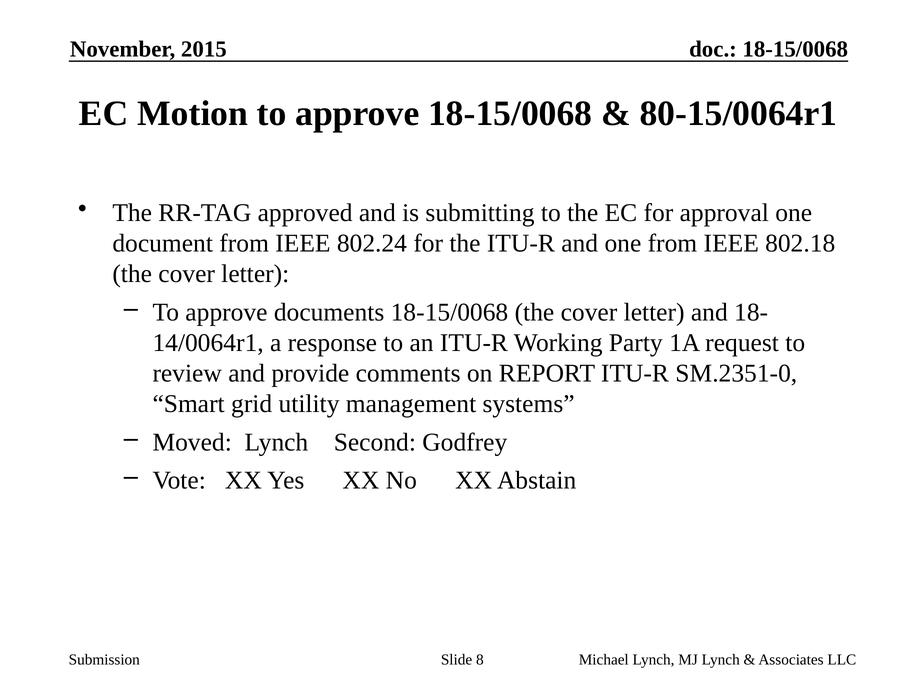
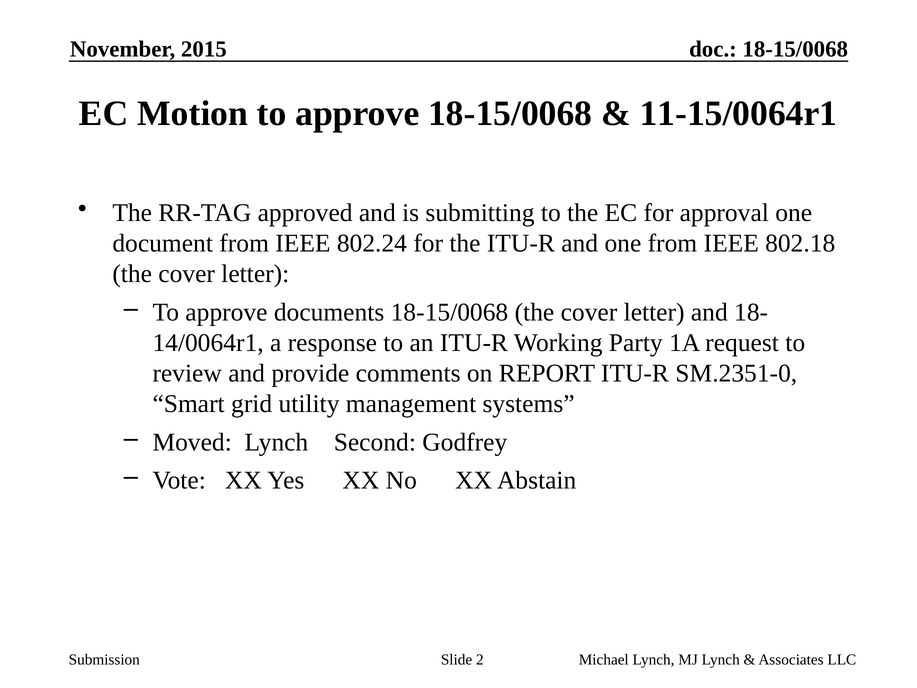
80-15/0064r1: 80-15/0064r1 -> 11-15/0064r1
8: 8 -> 2
